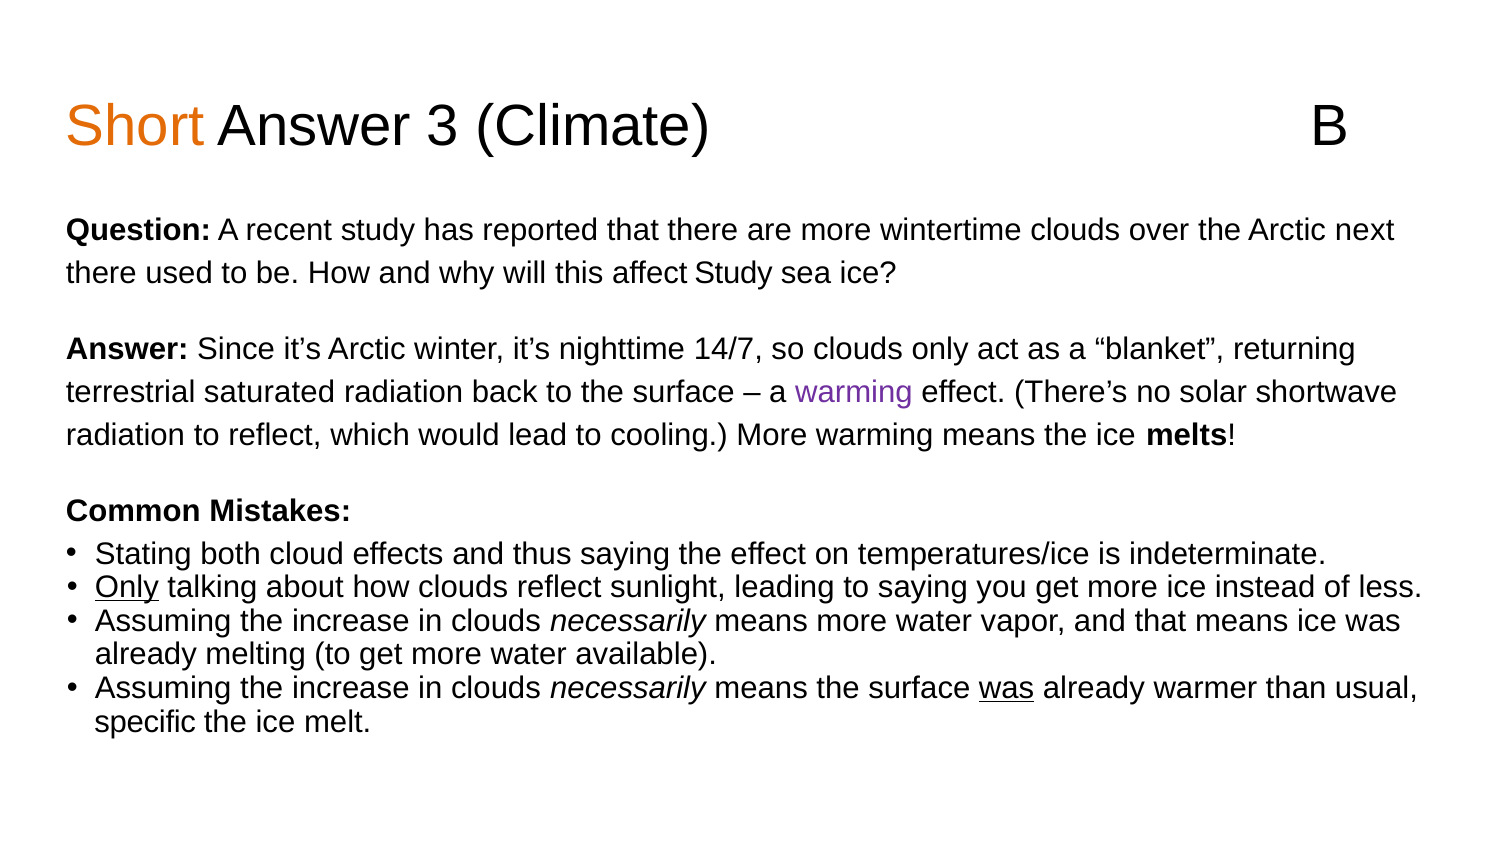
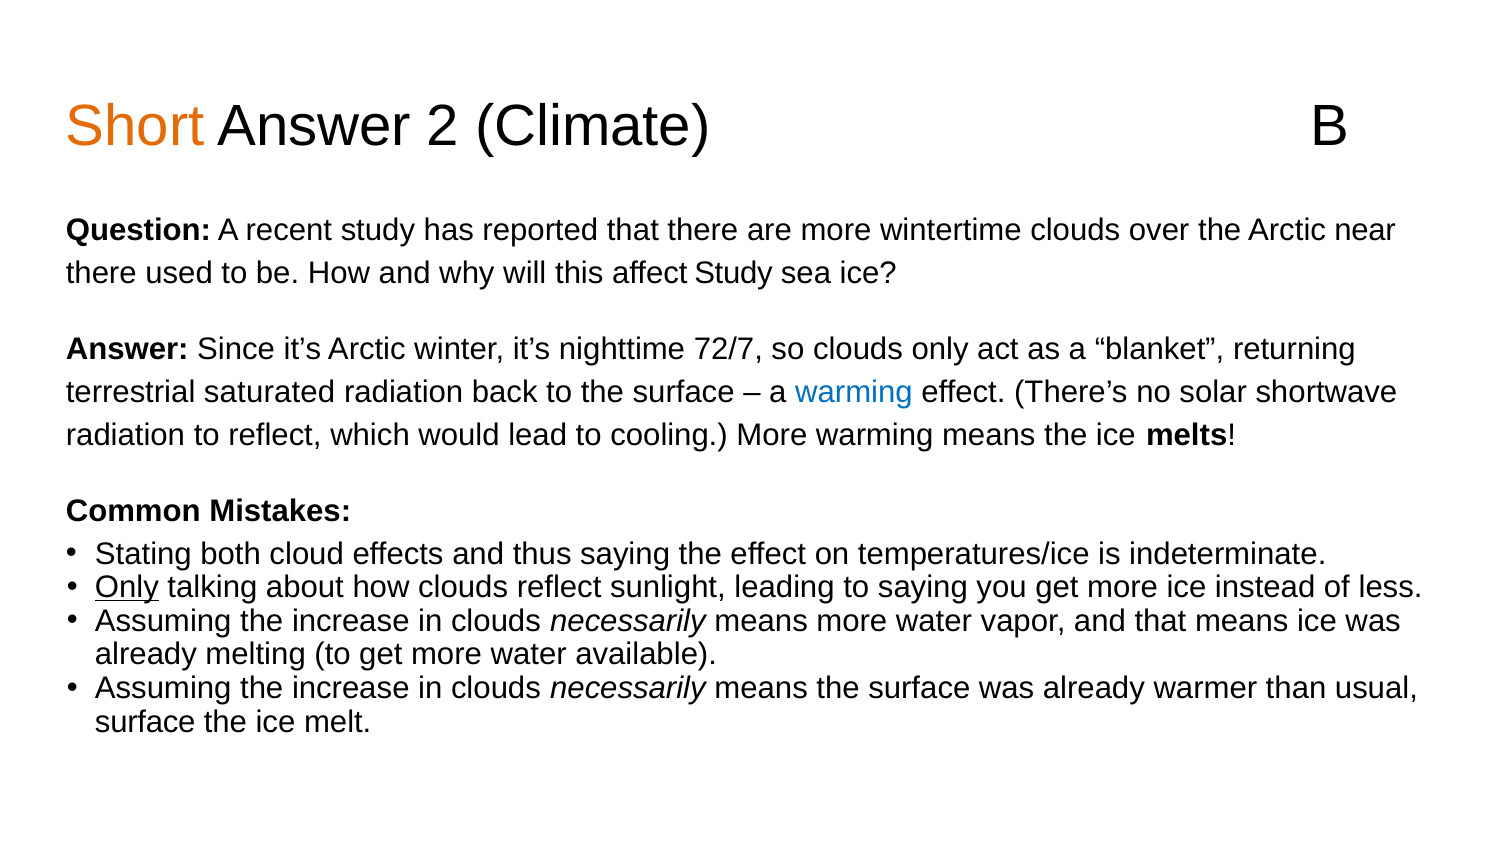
3: 3 -> 2
next: next -> near
14/7: 14/7 -> 72/7
warming at (854, 392) colour: purple -> blue
was at (1007, 688) underline: present -> none
specific at (145, 722): specific -> surface
